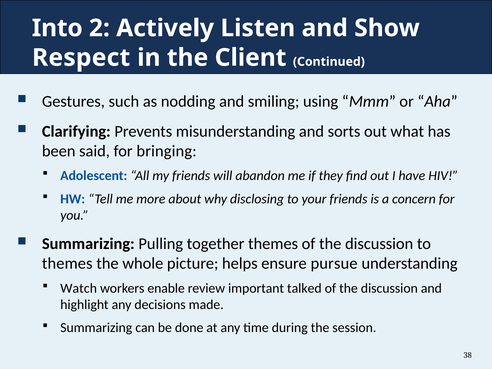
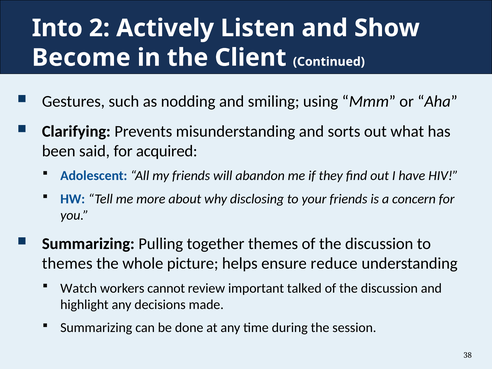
Respect: Respect -> Become
bringing: bringing -> acquired
pursue: pursue -> reduce
enable: enable -> cannot
